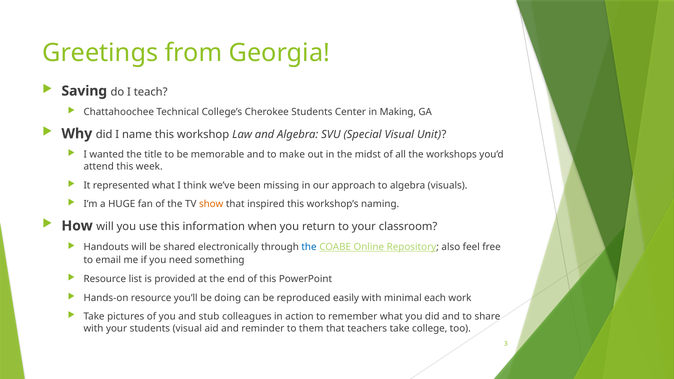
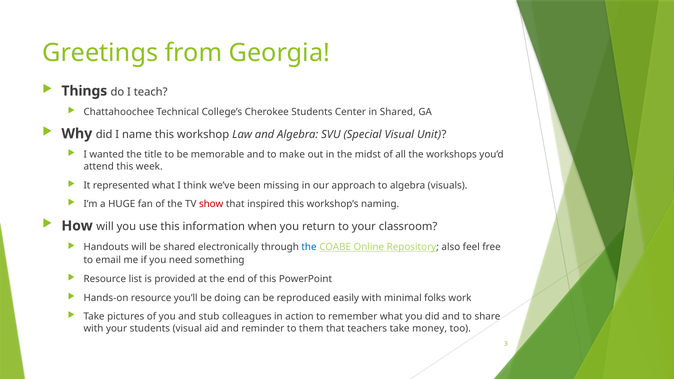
Saving: Saving -> Things
in Making: Making -> Shared
show colour: orange -> red
each: each -> folks
college: college -> money
